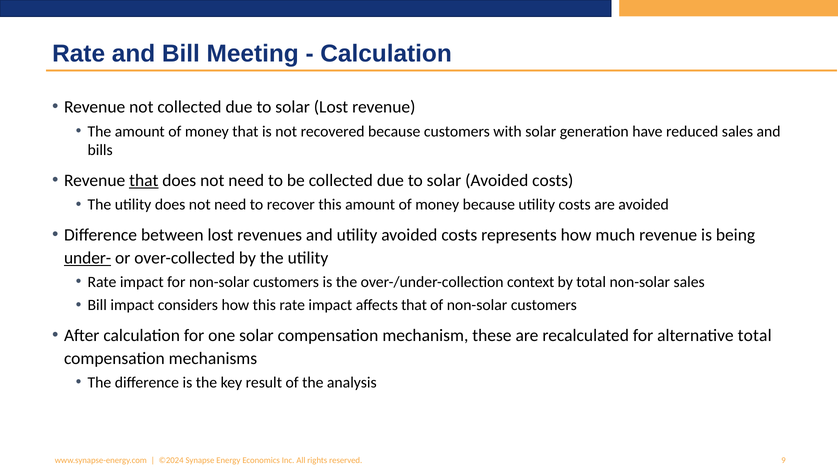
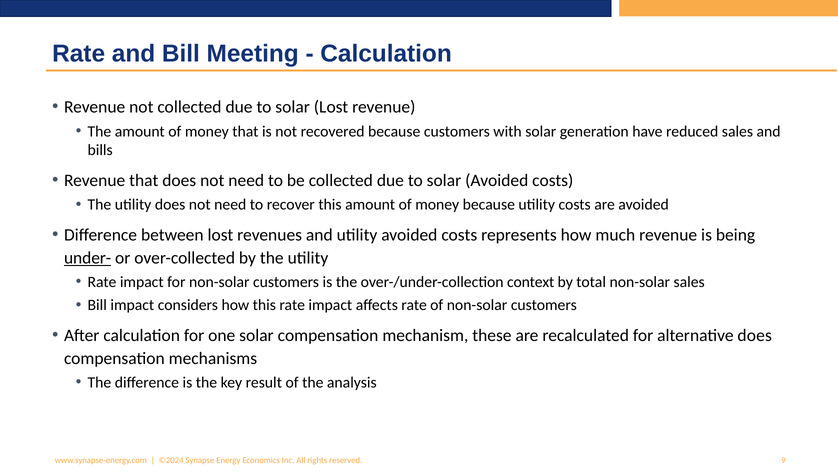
that at (144, 181) underline: present -> none
affects that: that -> rate
alternative total: total -> does
